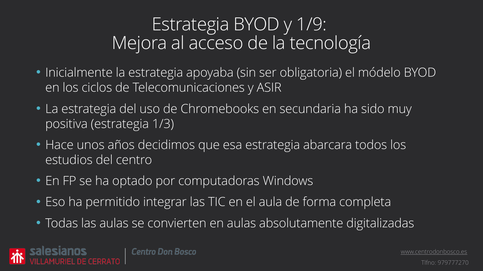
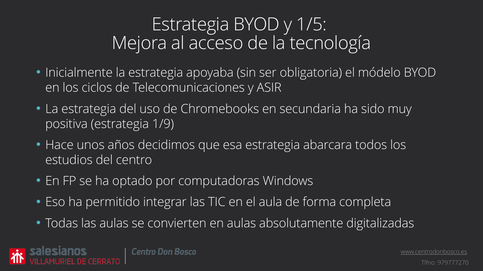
1/9: 1/9 -> 1/5
1/3: 1/3 -> 1/9
